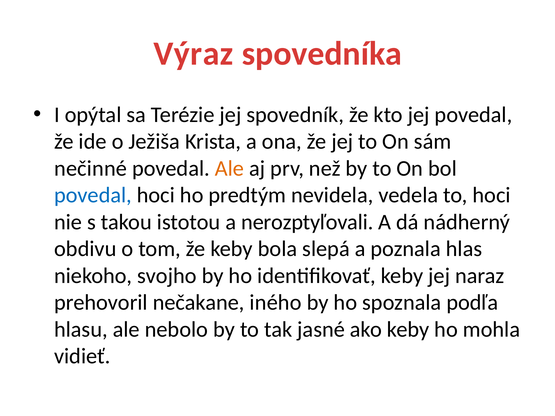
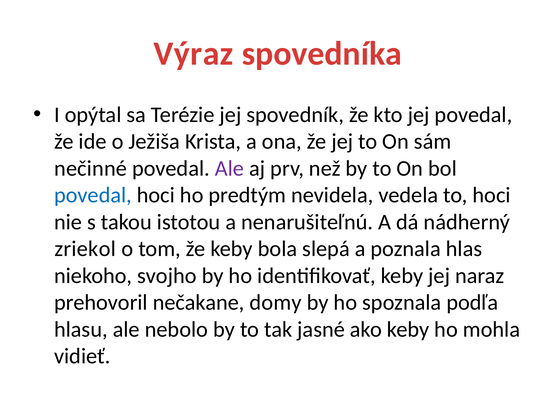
Ale at (230, 169) colour: orange -> purple
nerozptyľovali: nerozptyľovali -> nenarušiteľnú
obdivu: obdivu -> zriekol
iného: iného -> domy
